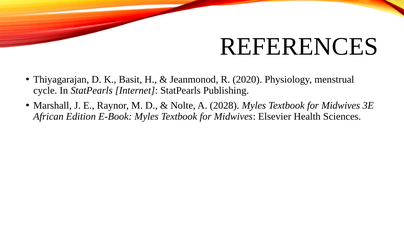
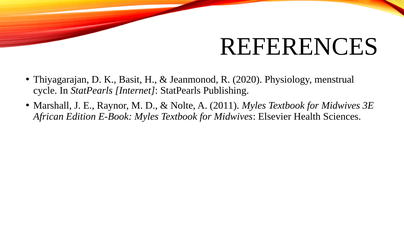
2028: 2028 -> 2011
